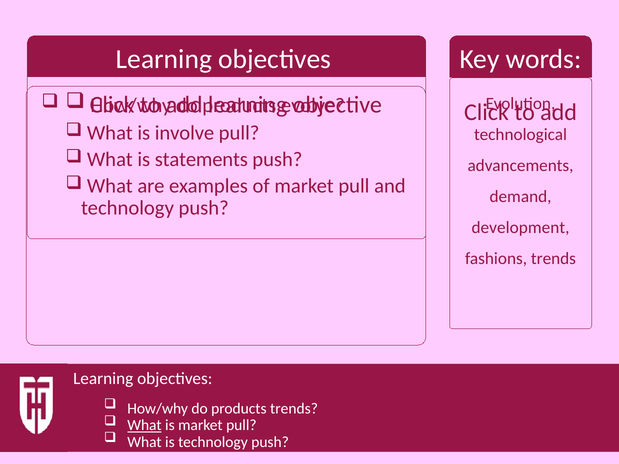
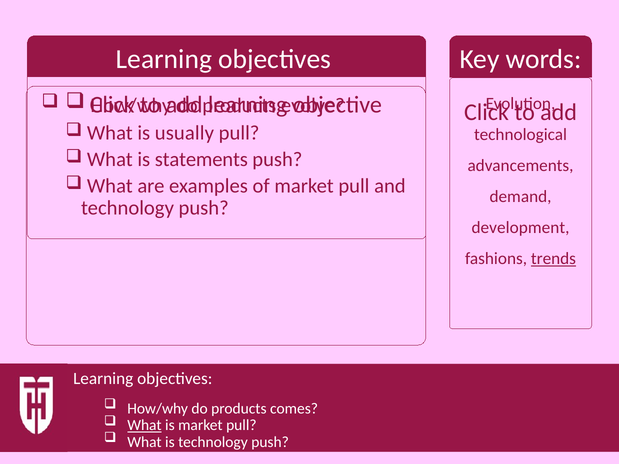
involve: involve -> usually
trends at (553, 259) underline: none -> present
products trends: trends -> comes
